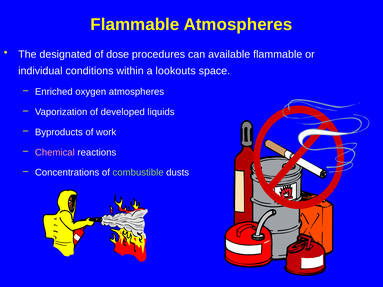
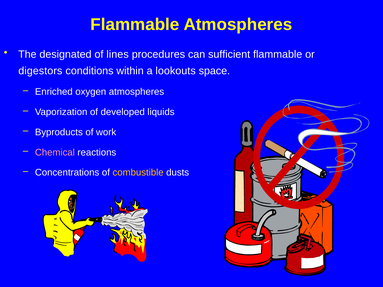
dose: dose -> lines
available: available -> sufficient
individual: individual -> digestors
combustible colour: light green -> yellow
